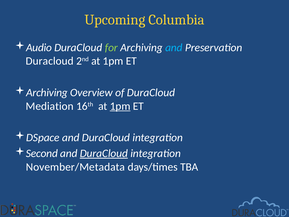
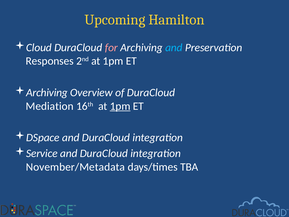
Columbia: Columbia -> Hamilton
Audio: Audio -> Cloud
for colour: light green -> pink
Duracloud at (50, 61): Duracloud -> Responses
Second: Second -> Service
DuraCloud at (104, 153) underline: present -> none
